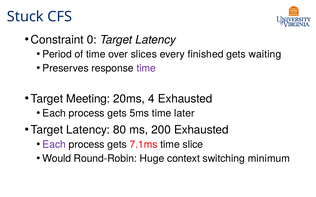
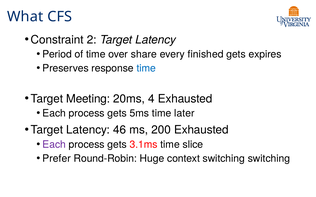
Stuck: Stuck -> What
0: 0 -> 2
slices: slices -> share
waiting: waiting -> expires
time at (146, 68) colour: purple -> blue
80: 80 -> 46
7.1ms: 7.1ms -> 3.1ms
Would: Would -> Prefer
switching minimum: minimum -> switching
